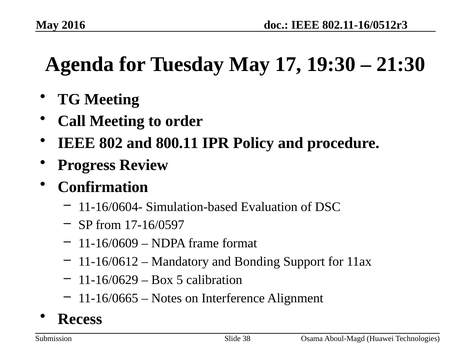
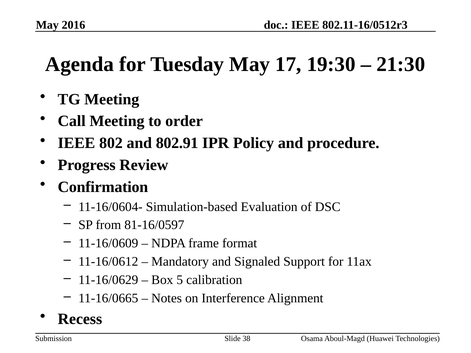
800.11: 800.11 -> 802.91
17-16/0597: 17-16/0597 -> 81-16/0597
Bonding: Bonding -> Signaled
